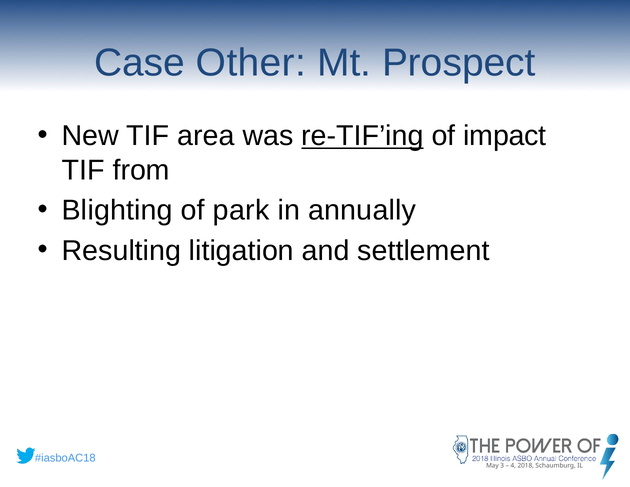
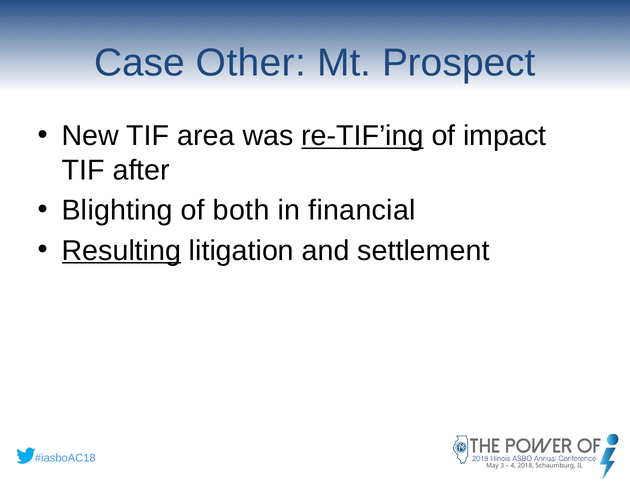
from: from -> after
park: park -> both
annually: annually -> financial
Resulting underline: none -> present
